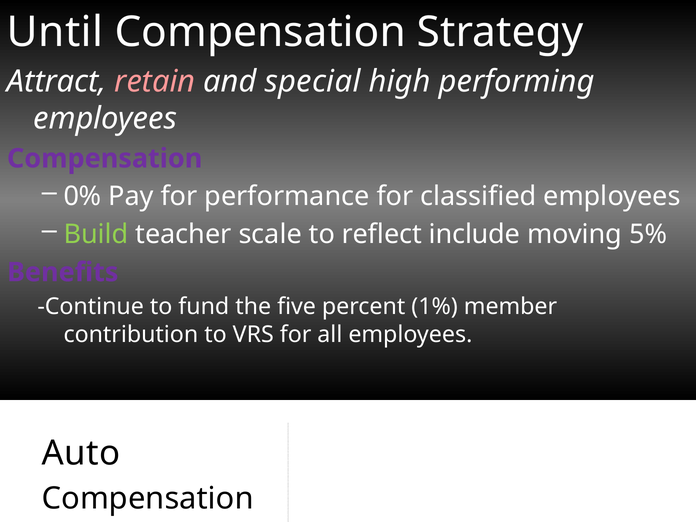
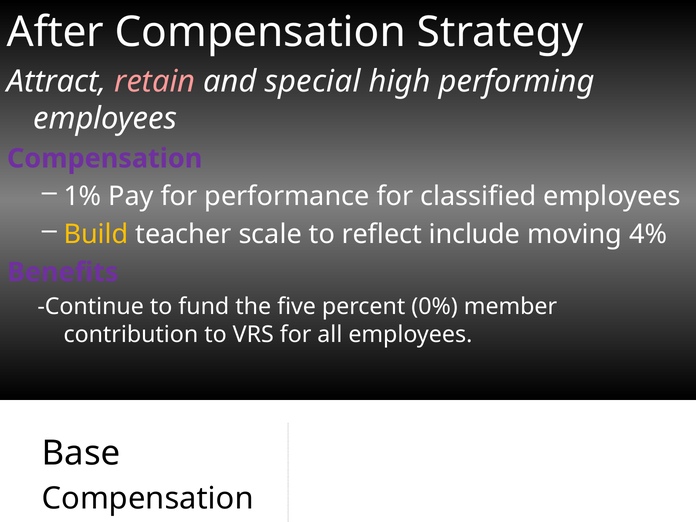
Until: Until -> After
0%: 0% -> 1%
Build colour: light green -> yellow
5%: 5% -> 4%
1%: 1% -> 0%
Auto: Auto -> Base
